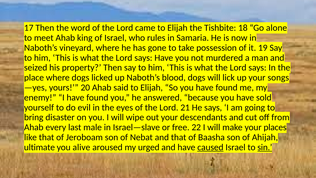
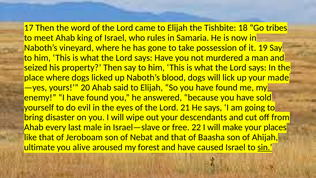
alone: alone -> tribes
songs: songs -> made
urged: urged -> forest
caused underline: present -> none
